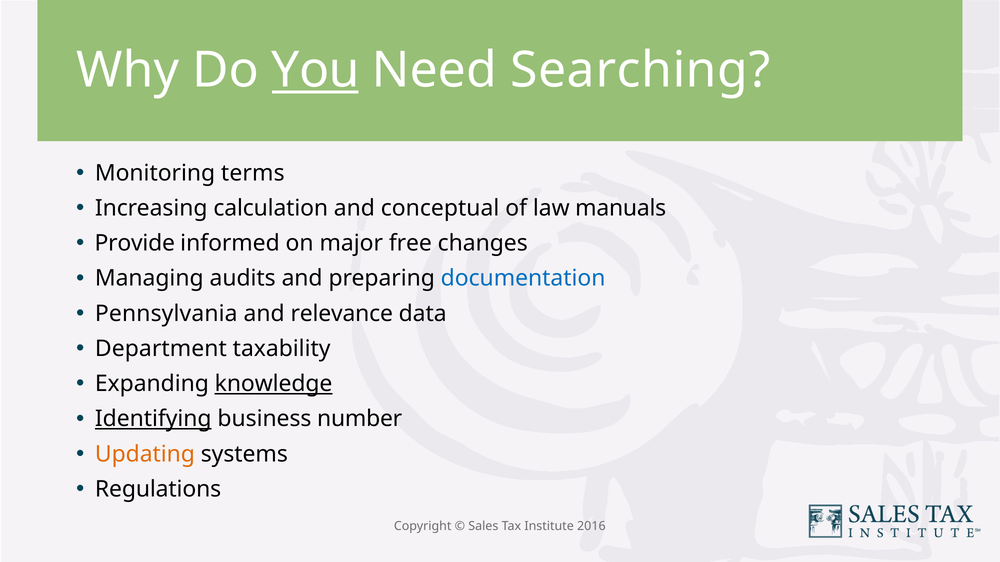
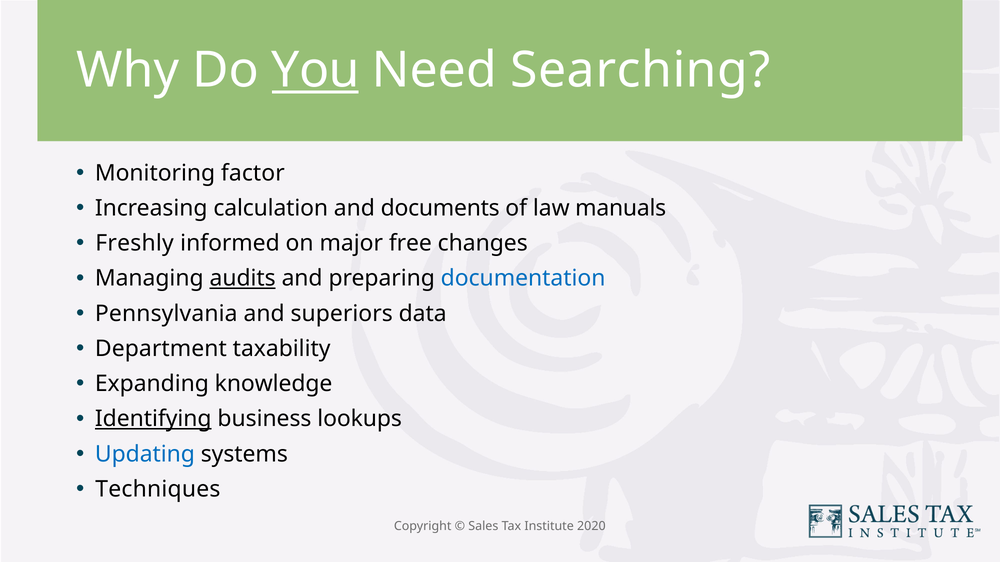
terms: terms -> factor
conceptual: conceptual -> documents
Provide: Provide -> Freshly
audits underline: none -> present
relevance: relevance -> superiors
knowledge underline: present -> none
number: number -> lookups
Updating colour: orange -> blue
Regulations: Regulations -> Techniques
2016: 2016 -> 2020
